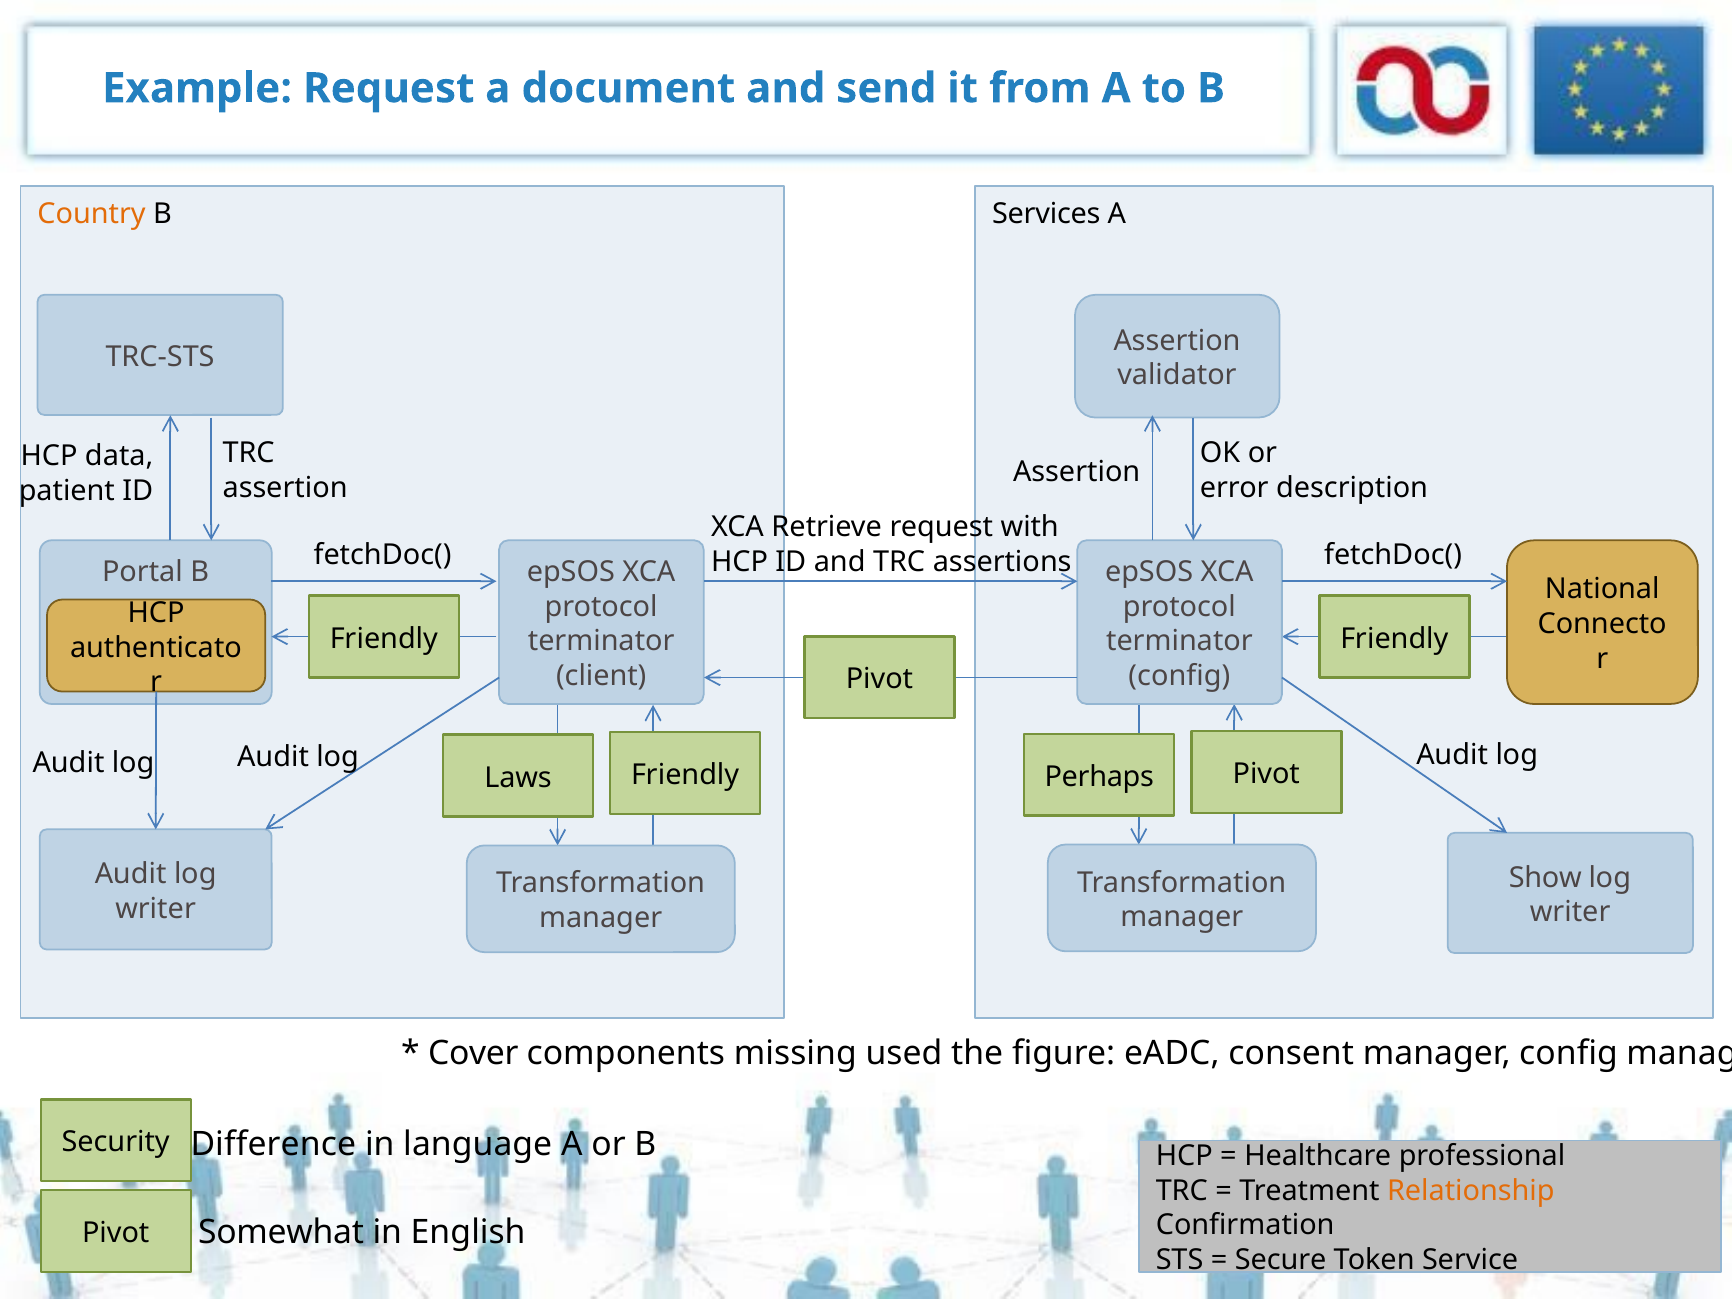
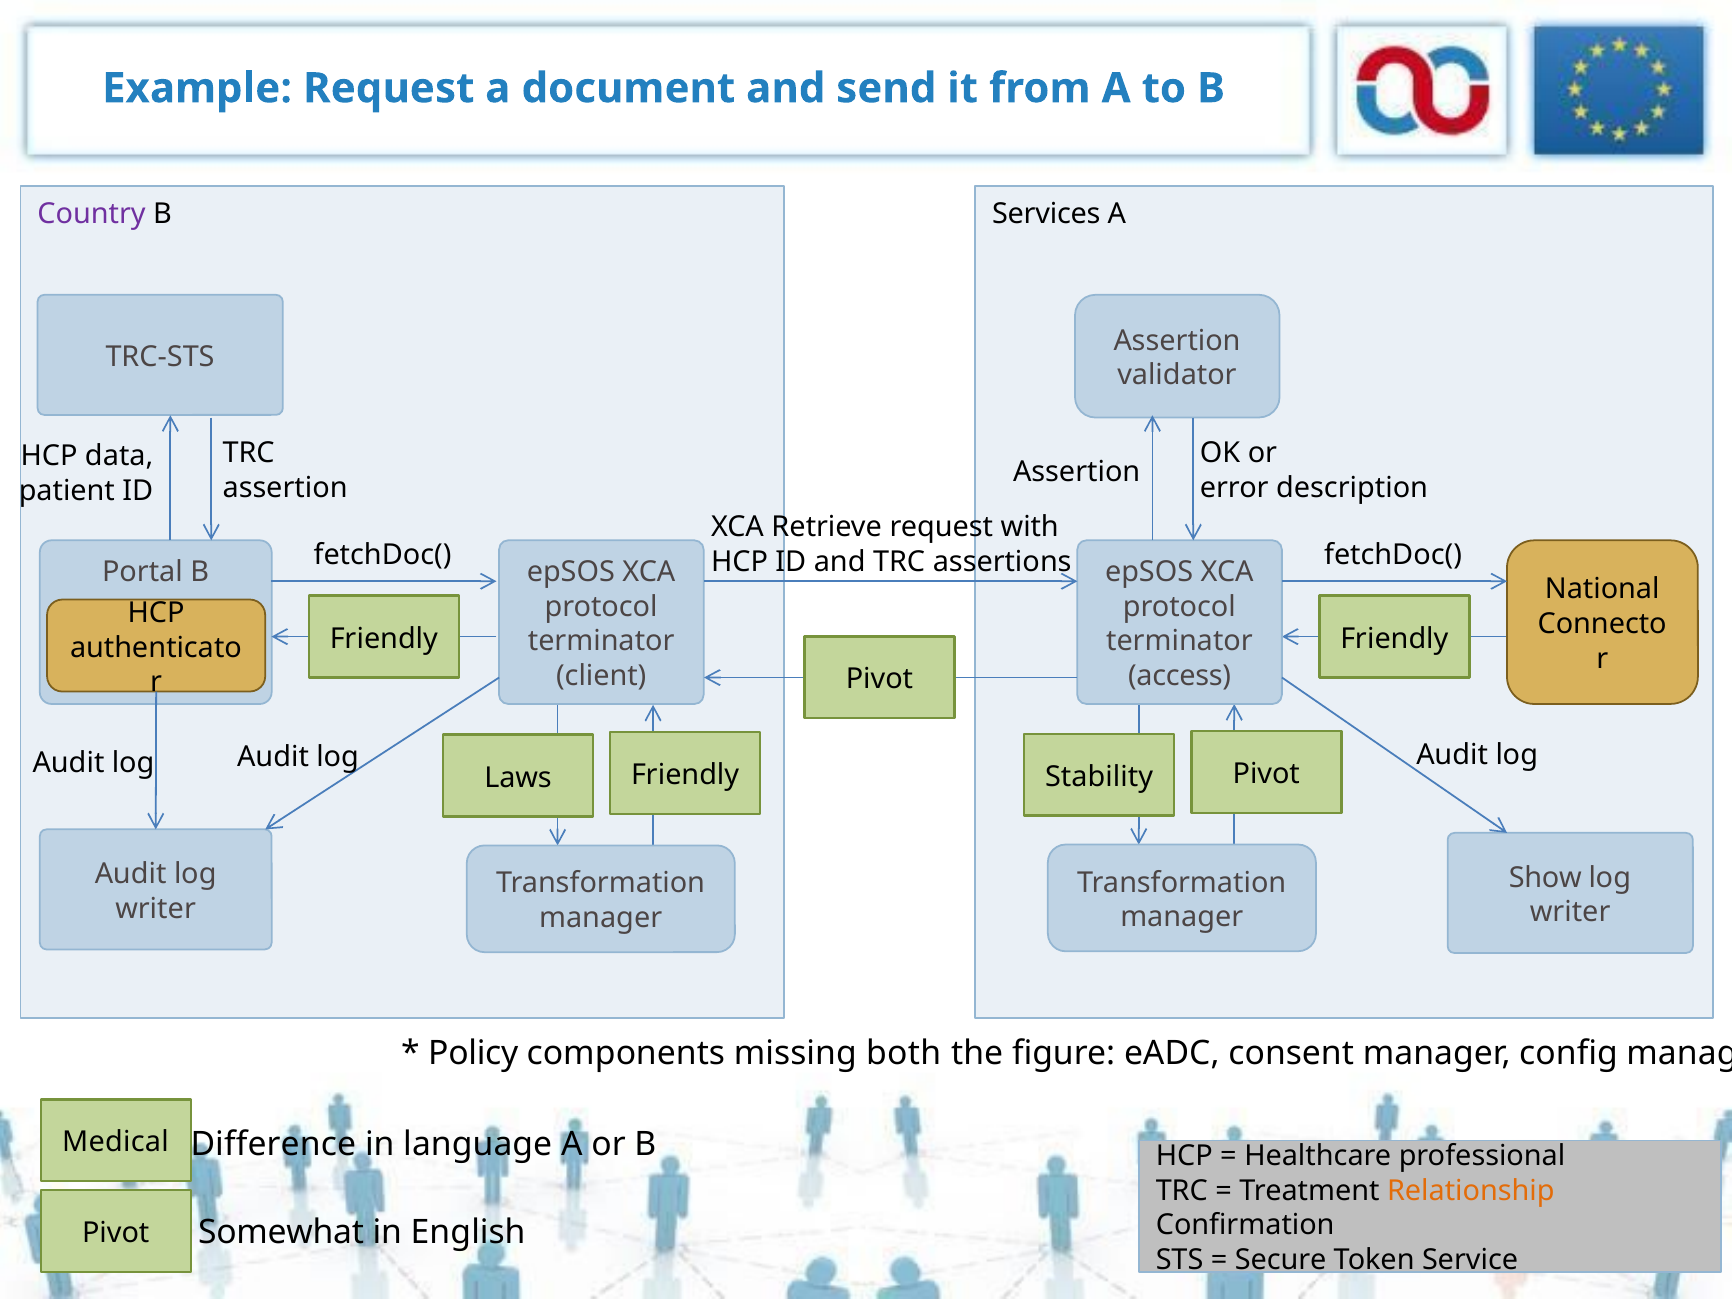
Country colour: orange -> purple
config at (1179, 676): config -> access
Perhaps: Perhaps -> Stability
Cover: Cover -> Policy
used: used -> both
Security: Security -> Medical
